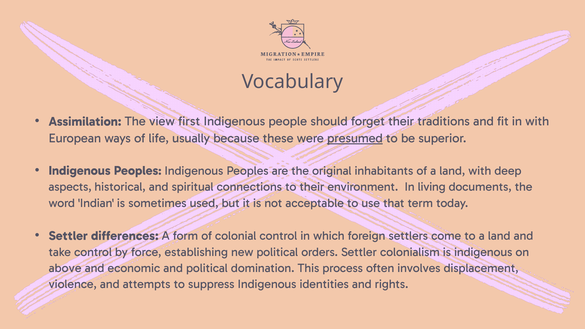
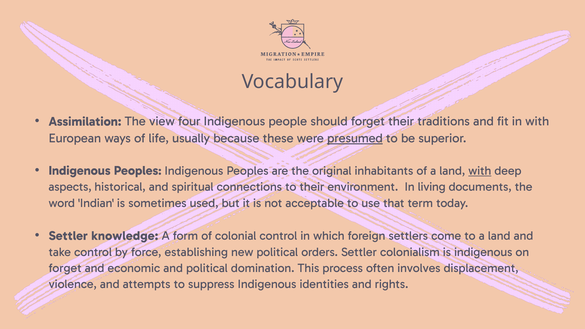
first: first -> four
with at (480, 171) underline: none -> present
differences: differences -> knowledge
above at (65, 268): above -> forget
